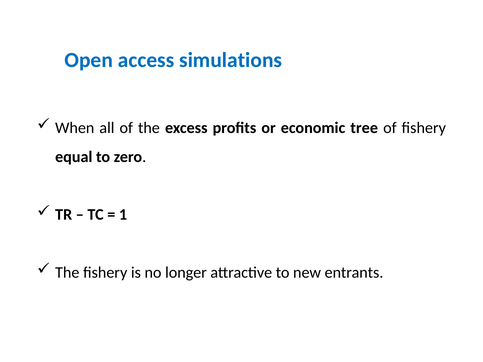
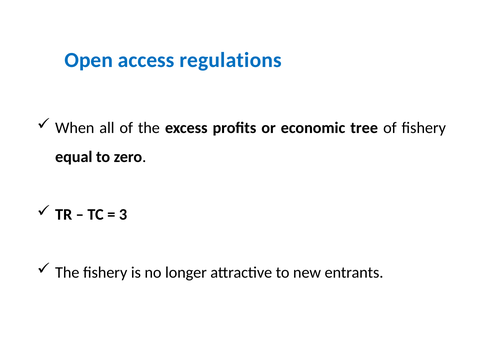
simulations: simulations -> regulations
1: 1 -> 3
